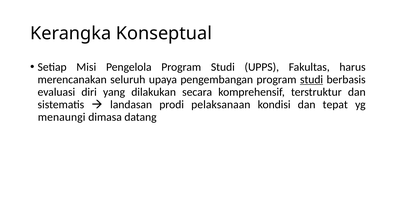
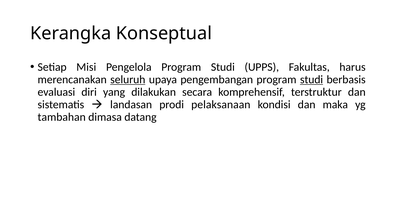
seluruh underline: none -> present
tepat: tepat -> maka
menaungi: menaungi -> tambahan
